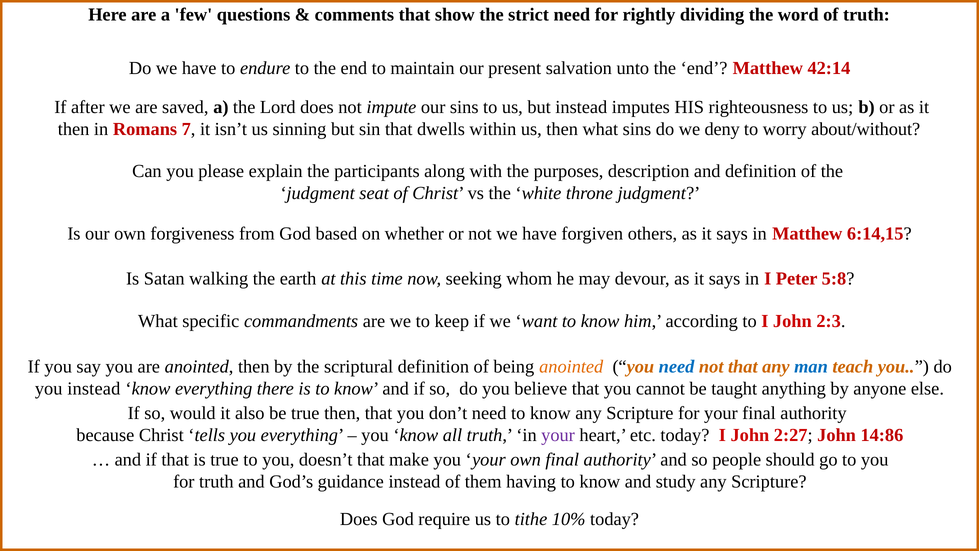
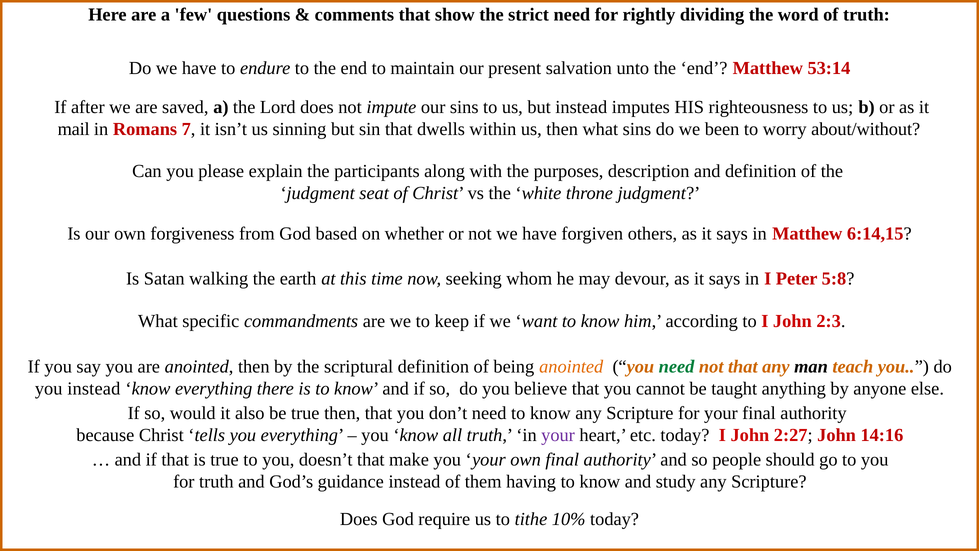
42:14: 42:14 -> 53:14
then at (74, 129): then -> mail
deny: deny -> been
need at (677, 366) colour: blue -> green
man colour: blue -> black
14:86: 14:86 -> 14:16
